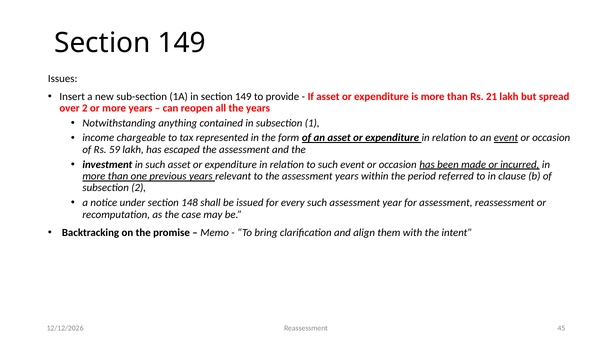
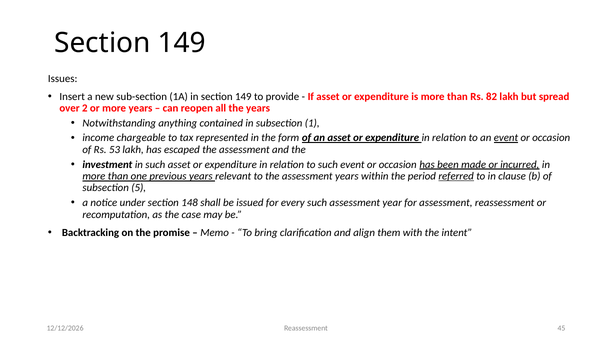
21: 21 -> 82
59: 59 -> 53
referred underline: none -> present
subsection 2: 2 -> 5
